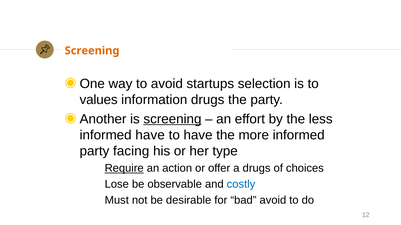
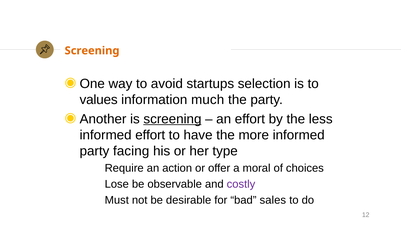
information drugs: drugs -> much
informed have: have -> effort
Require underline: present -> none
a drugs: drugs -> moral
costly colour: blue -> purple
bad avoid: avoid -> sales
